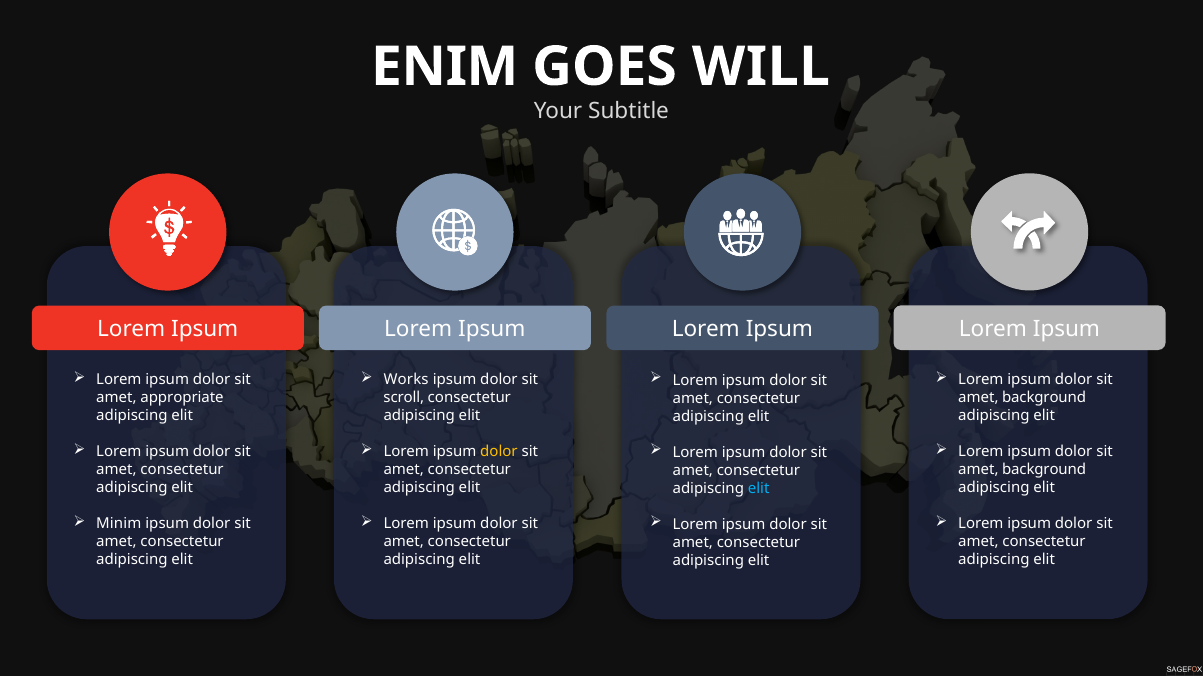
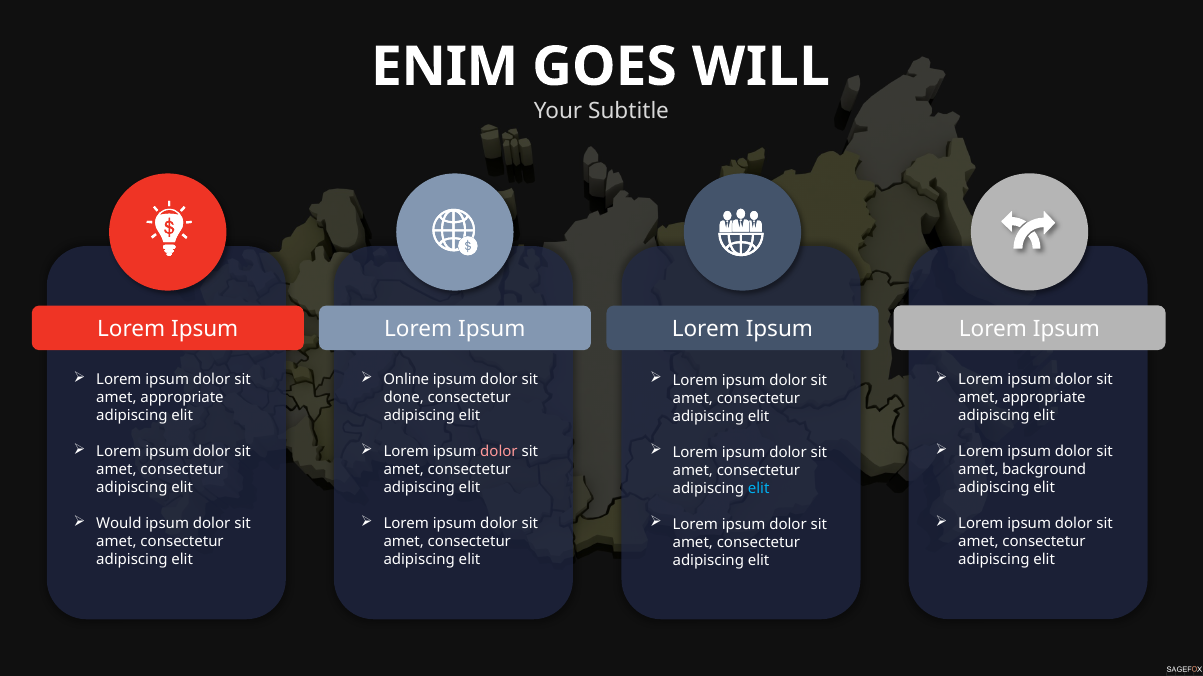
Works: Works -> Online
scroll: scroll -> done
background at (1044, 398): background -> appropriate
dolor at (499, 452) colour: yellow -> pink
Minim: Minim -> Would
